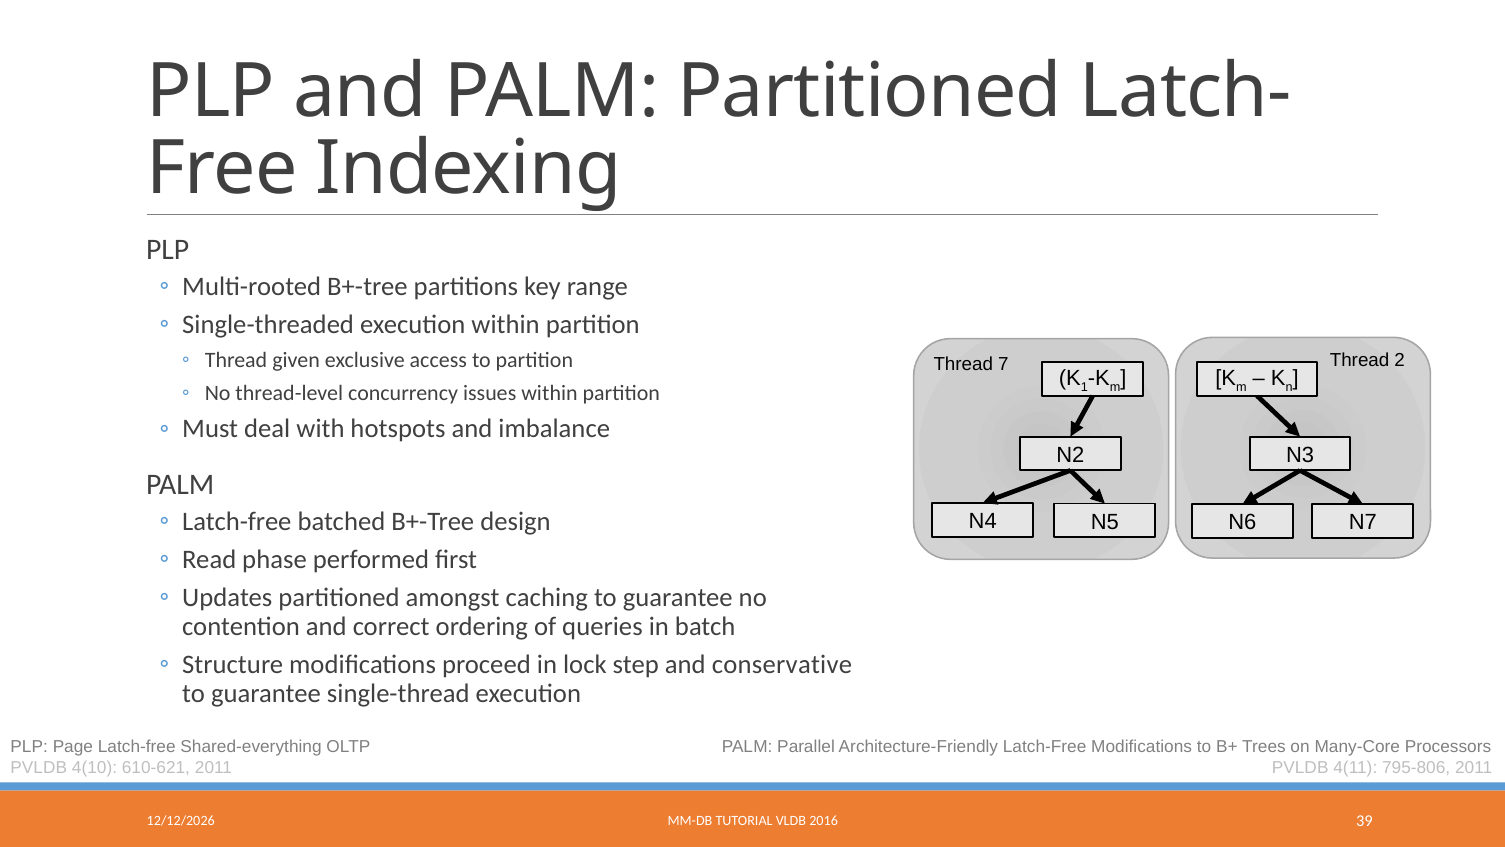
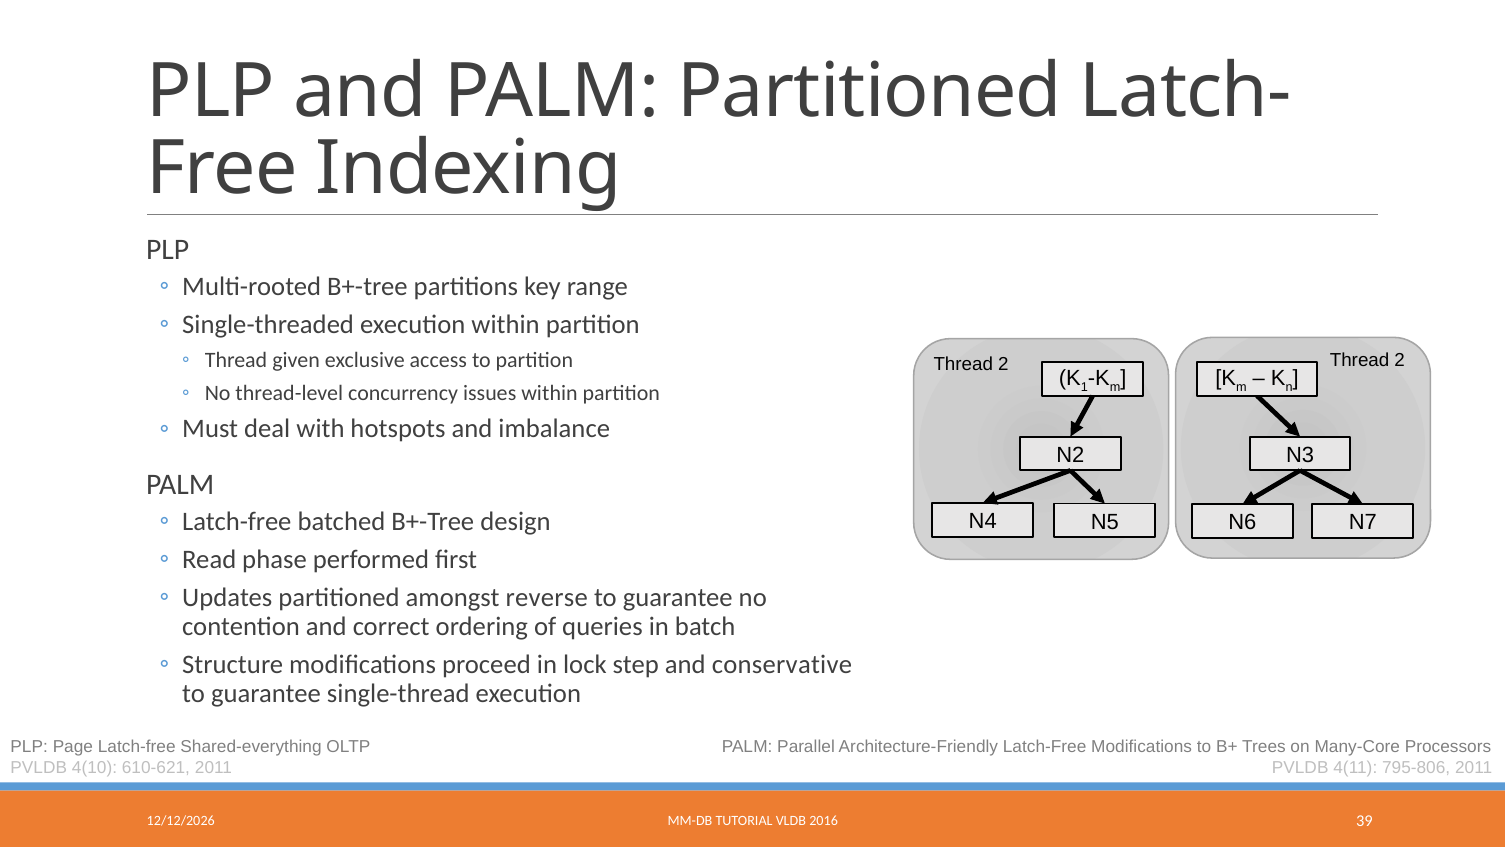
7 at (1003, 364): 7 -> 2
caching: caching -> reverse
